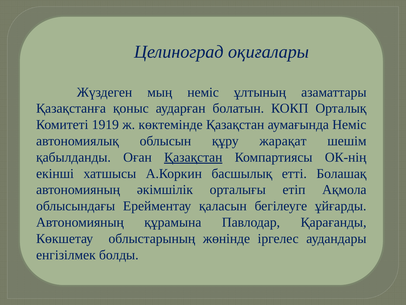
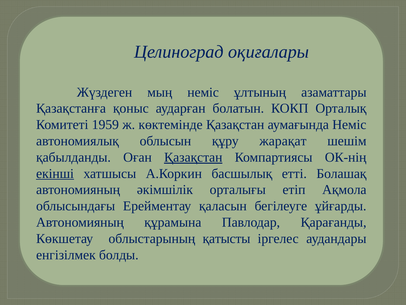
1919: 1919 -> 1959
екінші underline: none -> present
жөнінде: жөнінде -> қатысты
